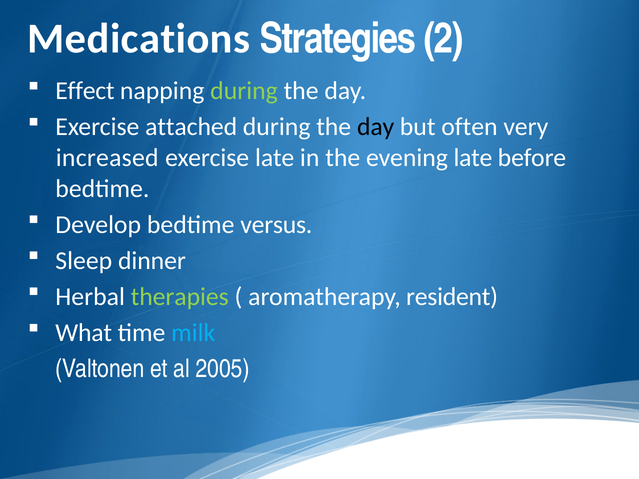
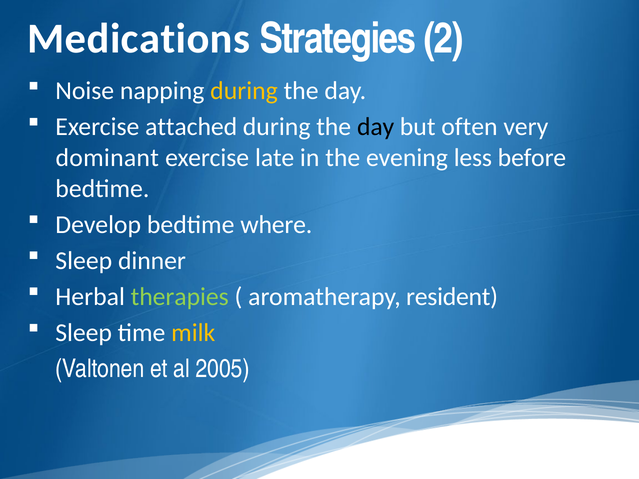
Effect: Effect -> Noise
during at (244, 91) colour: light green -> yellow
increased: increased -> dominant
evening late: late -> less
versus: versus -> where
What at (84, 333): What -> Sleep
milk colour: light blue -> yellow
